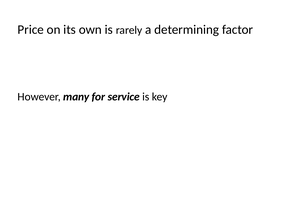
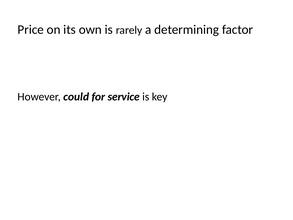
many: many -> could
